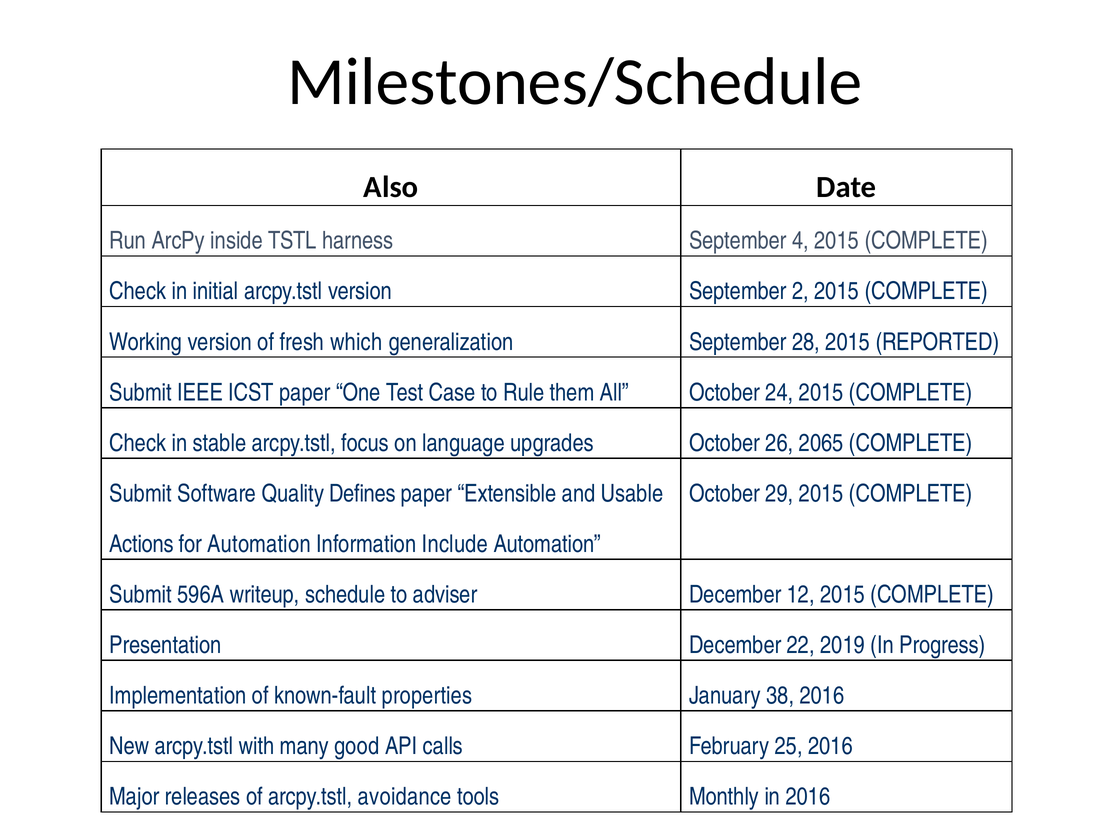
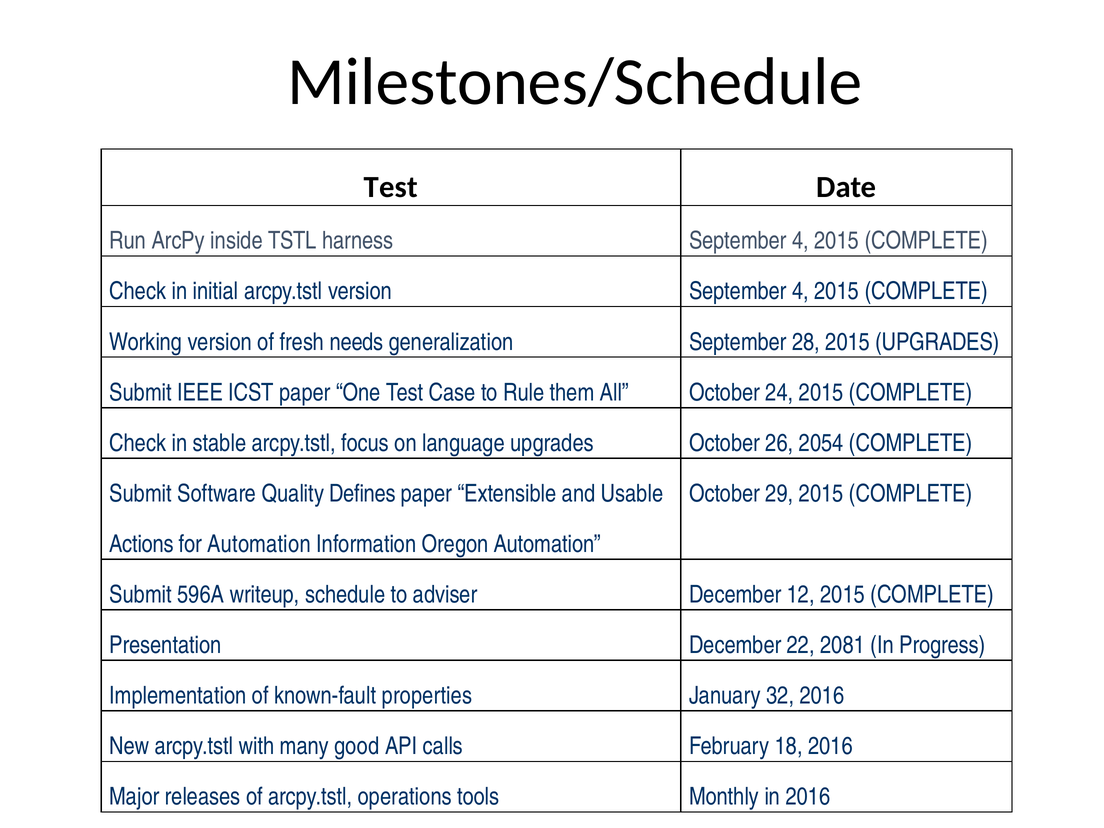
Also at (391, 187): Also -> Test
version September 2: 2 -> 4
which: which -> needs
2015 REPORTED: REPORTED -> UPGRADES
2065: 2065 -> 2054
Include: Include -> Oregon
2019: 2019 -> 2081
38: 38 -> 32
25: 25 -> 18
avoidance: avoidance -> operations
